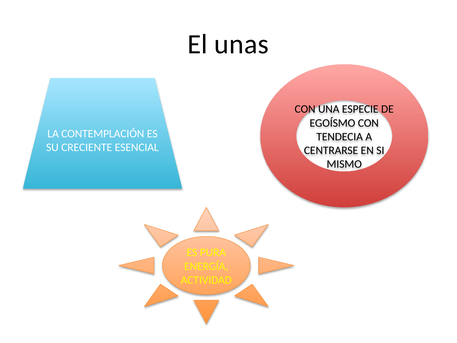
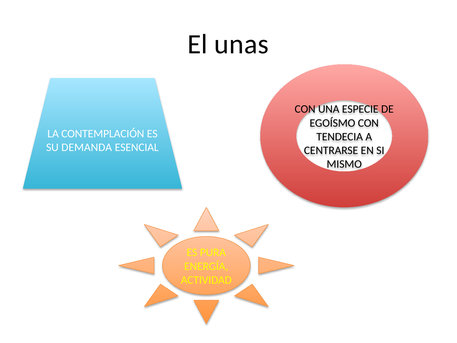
CRECIENTE: CRECIENTE -> DEMANDA
